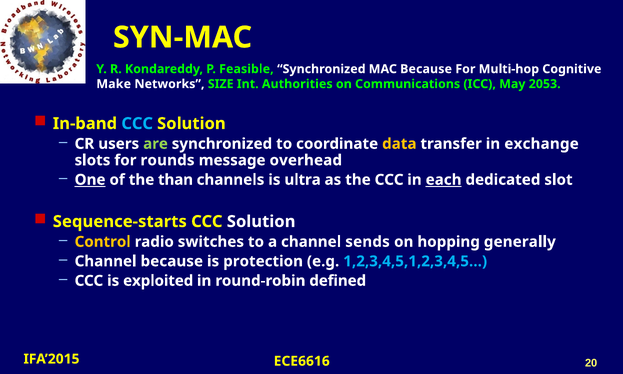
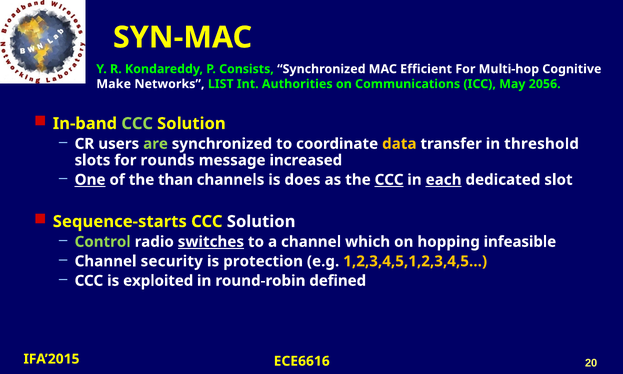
Feasible: Feasible -> Consists
MAC Because: Because -> Efficient
SIZE: SIZE -> LIST
2053: 2053 -> 2056
CCC at (137, 124) colour: light blue -> light green
exchange: exchange -> threshold
overhead: overhead -> increased
ultra: ultra -> does
CCC at (389, 180) underline: none -> present
Control colour: yellow -> light green
switches underline: none -> present
sends: sends -> which
generally: generally -> infeasible
Channel because: because -> security
1,2,3,4,5,1,2,3,4,5… colour: light blue -> yellow
